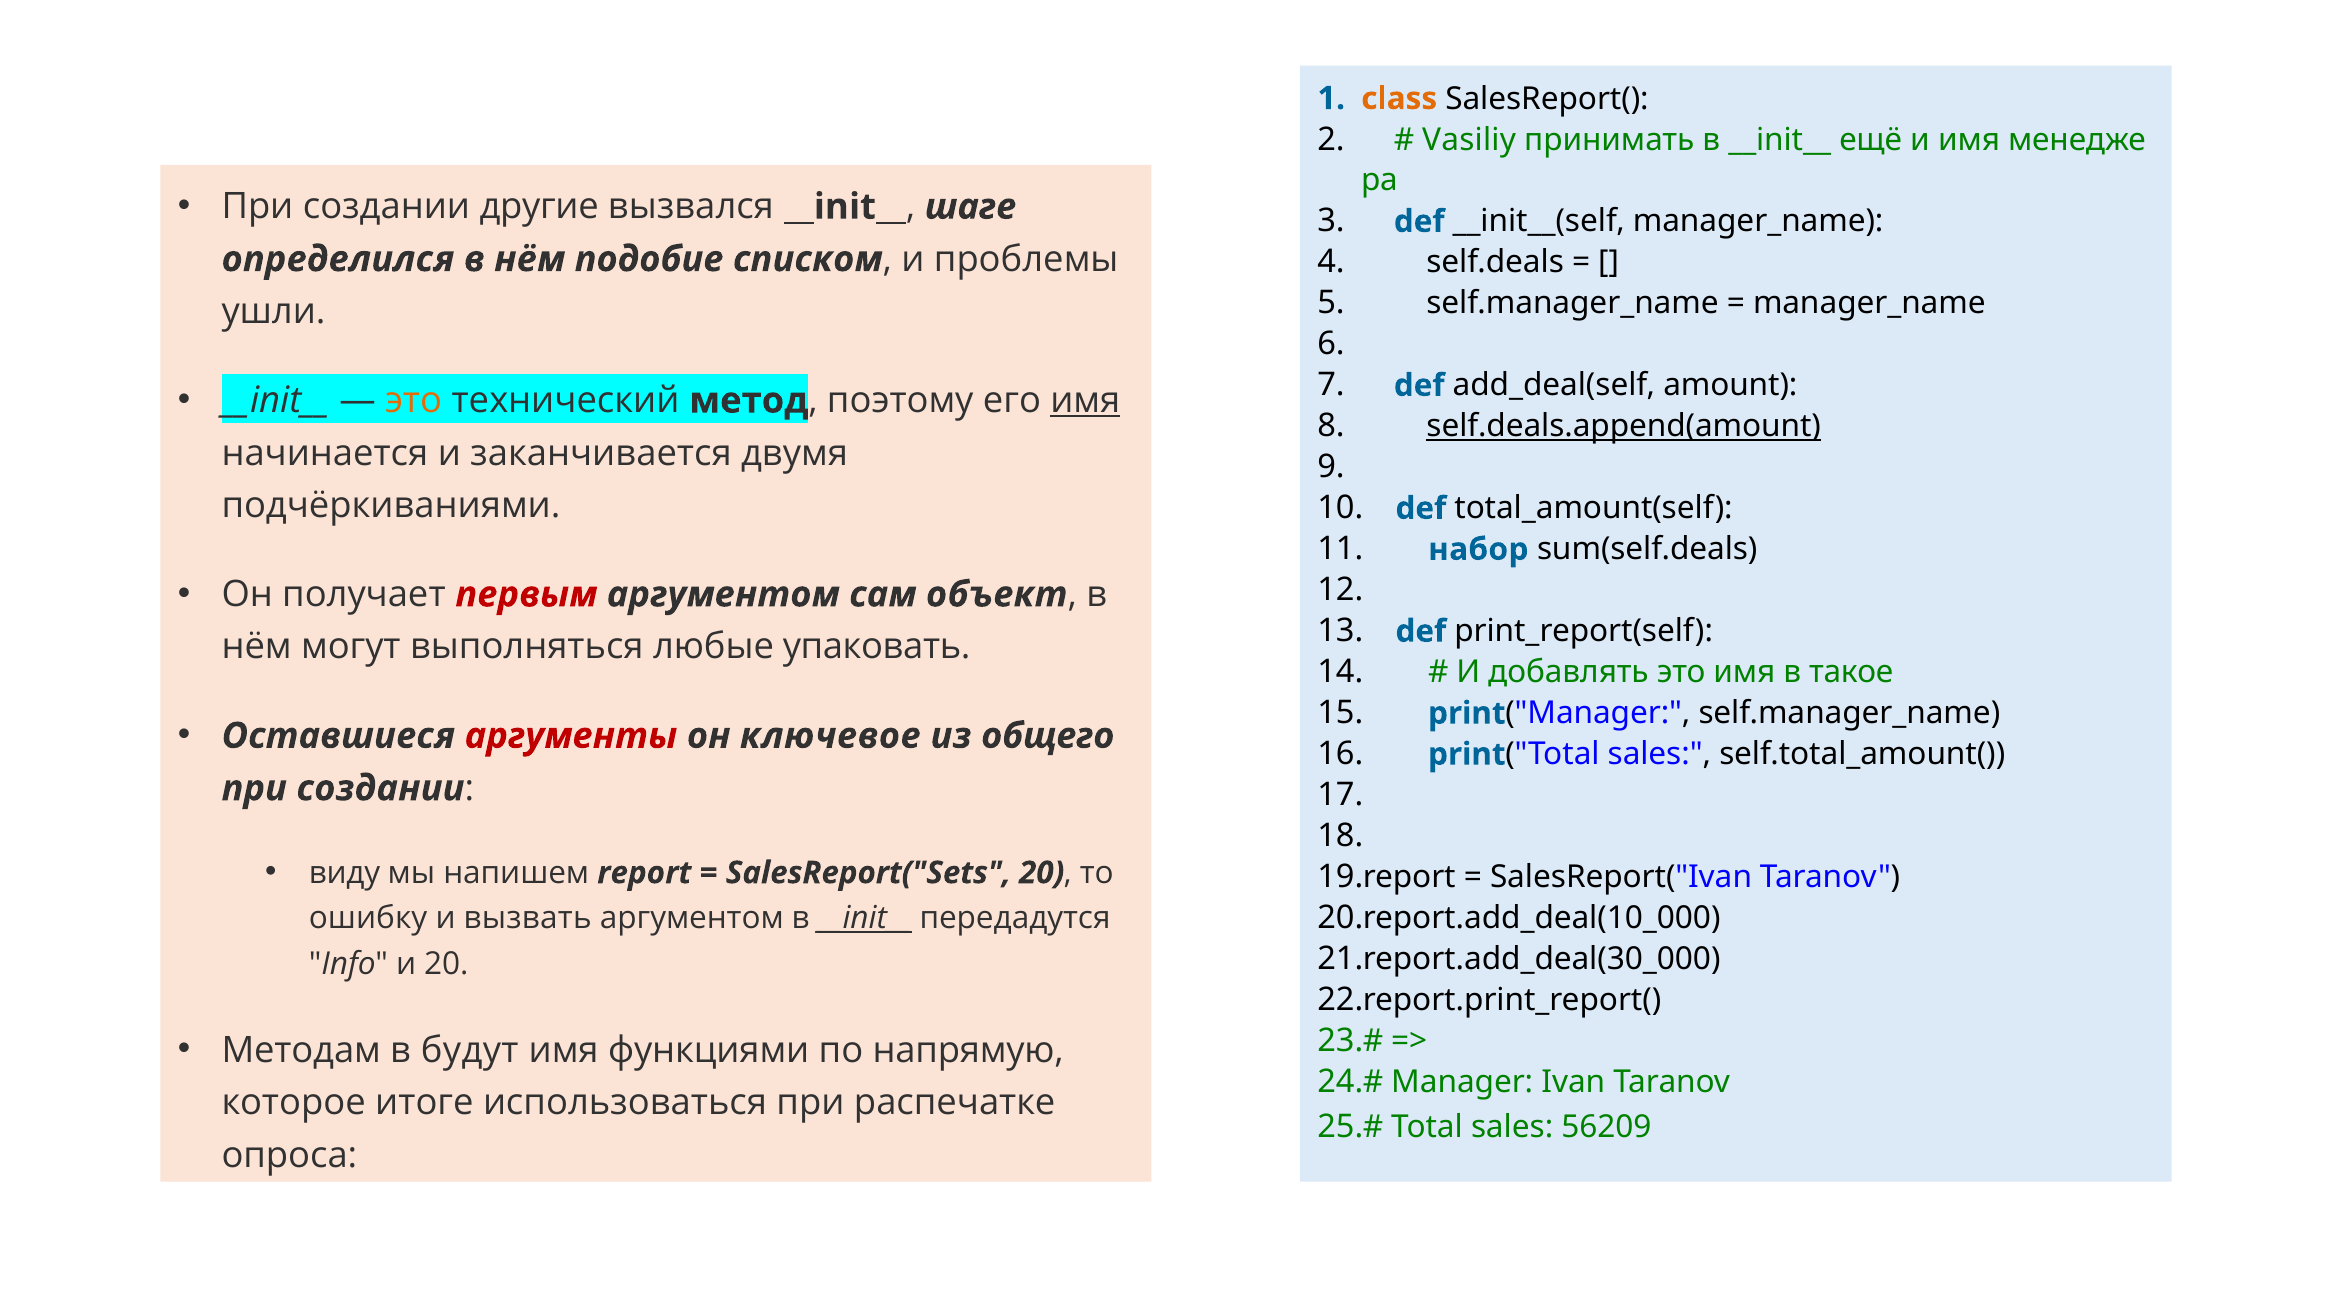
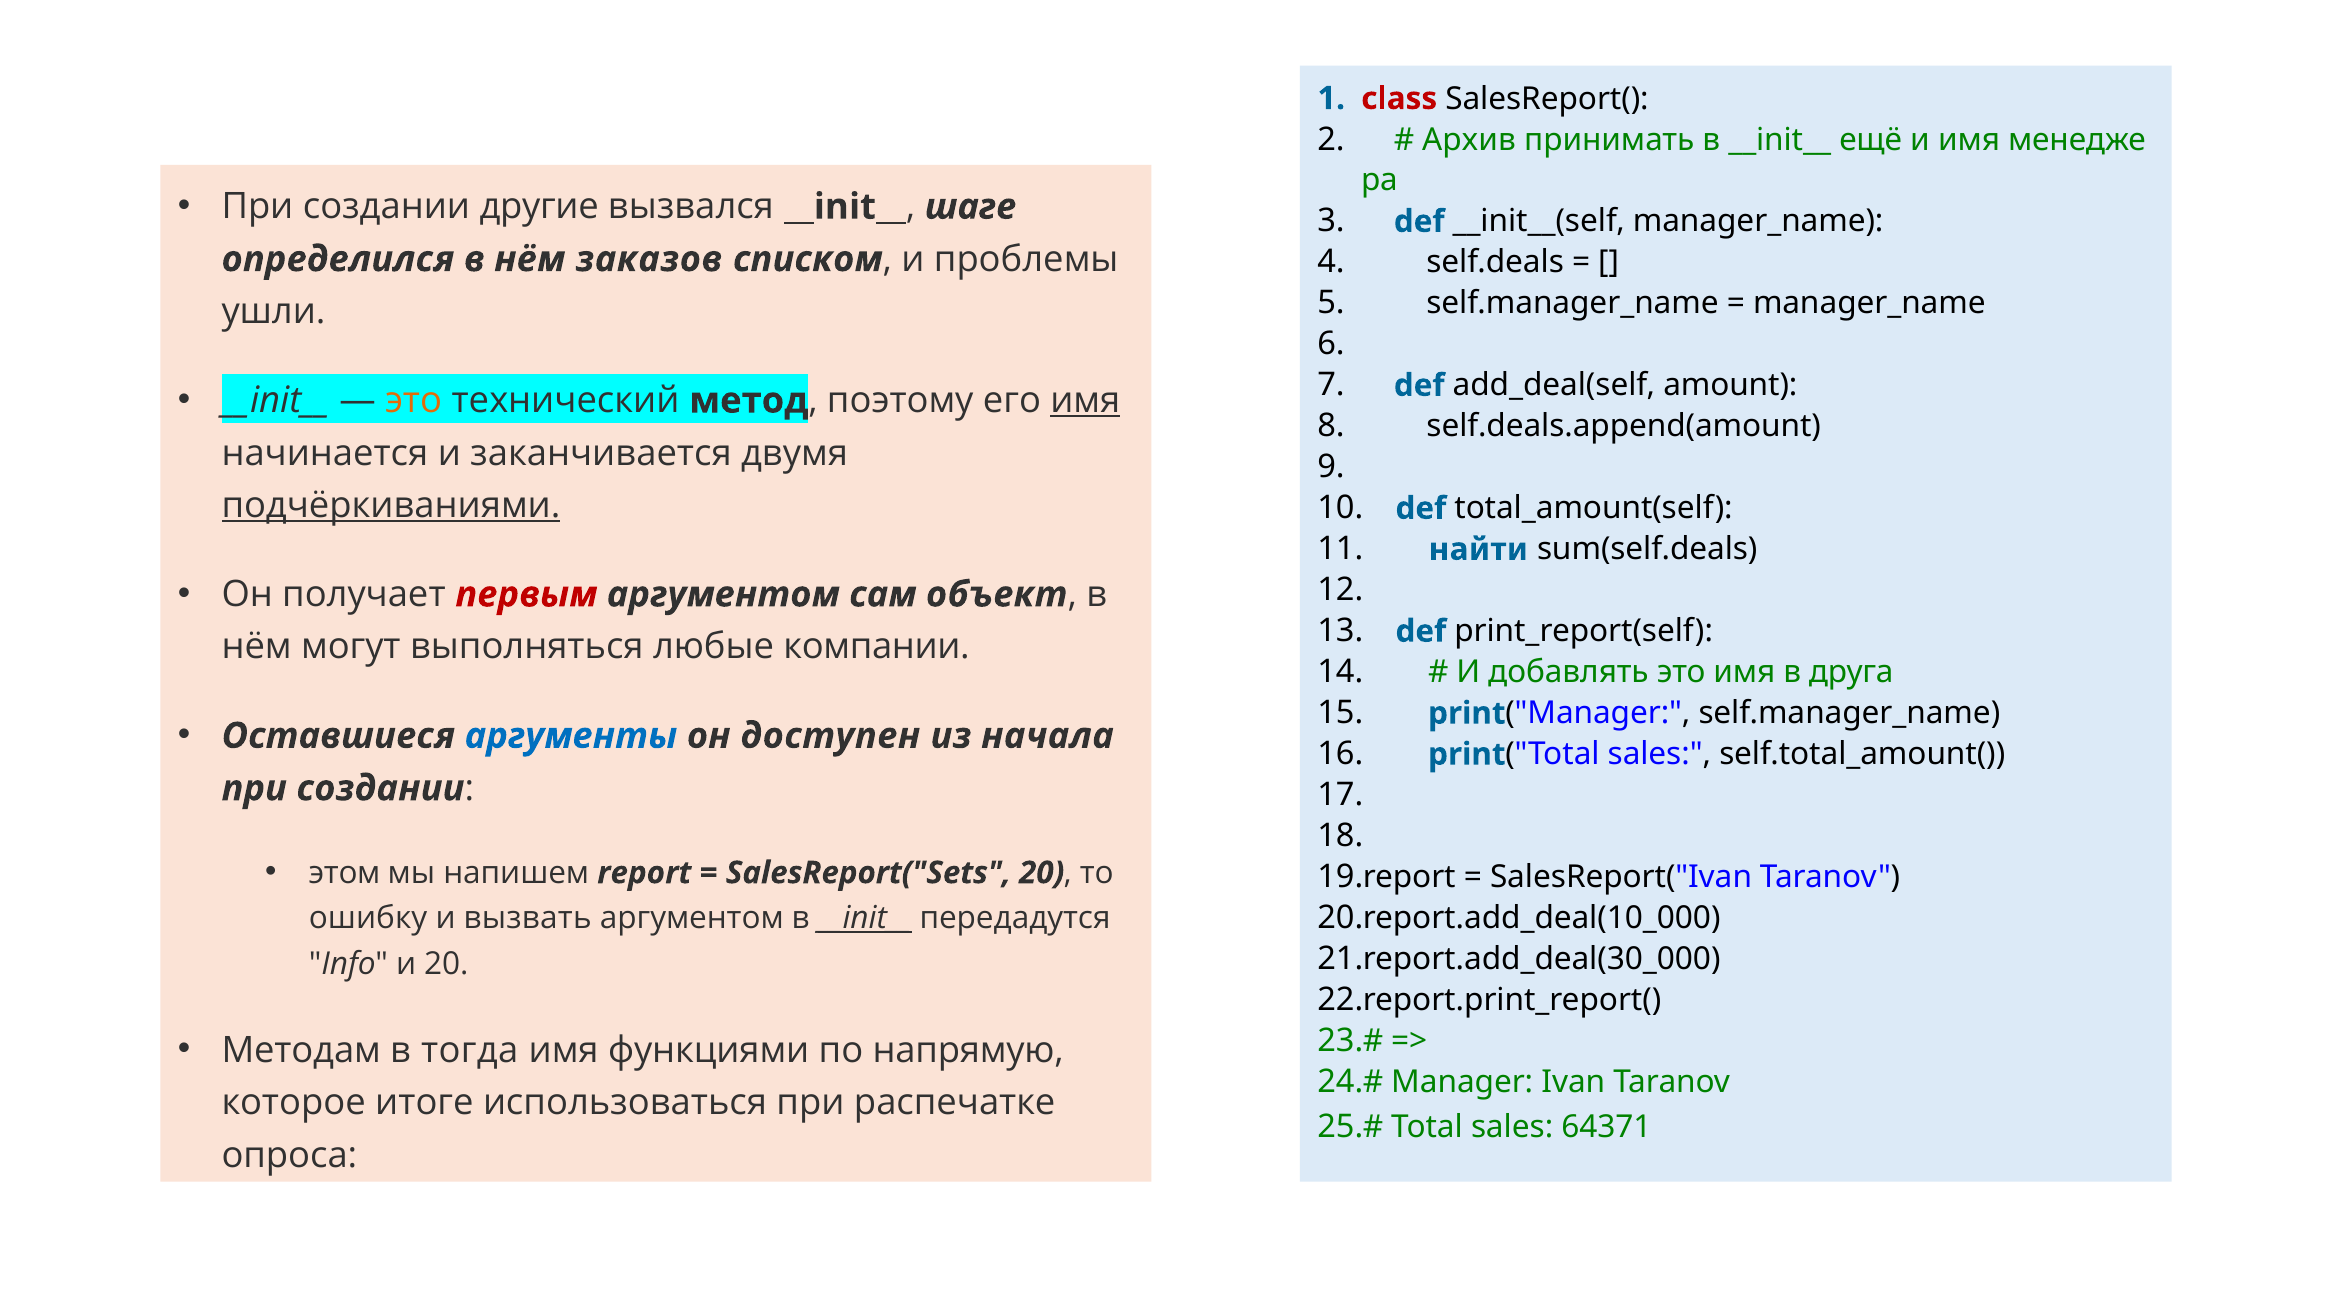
class colour: orange -> red
Vasiliy: Vasiliy -> Архив
подобие: подобие -> заказов
self.deals.append(amount underline: present -> none
подчёркиваниями underline: none -> present
набор: набор -> найти
упаковать: упаковать -> компании
такое: такое -> друга
аргументы colour: red -> blue
ключевое: ключевое -> доступен
общего: общего -> начала
виду: виду -> этом
будут: будут -> тогда
56209: 56209 -> 64371
